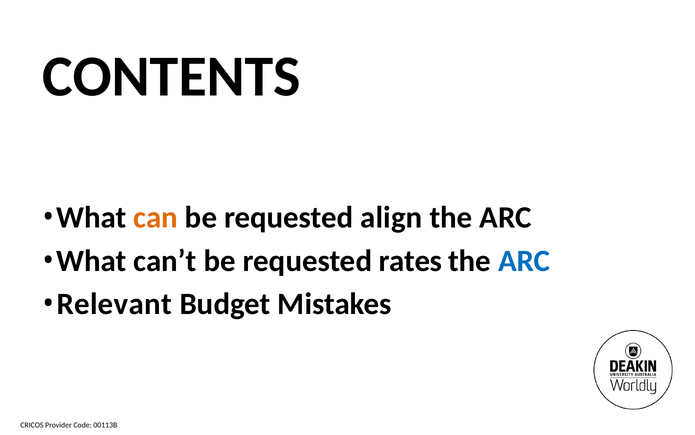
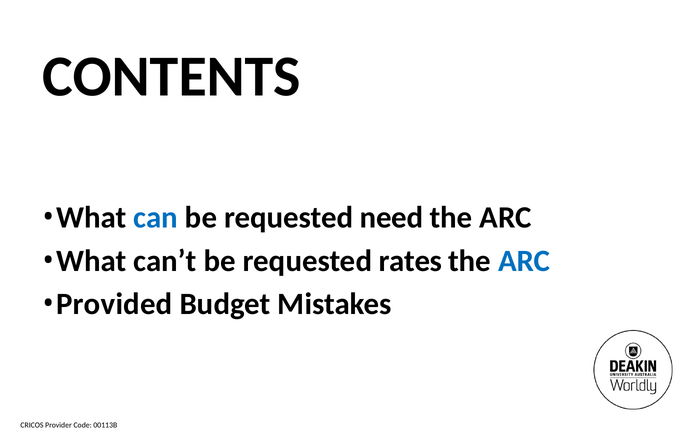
can colour: orange -> blue
align: align -> need
Relevant: Relevant -> Provided
